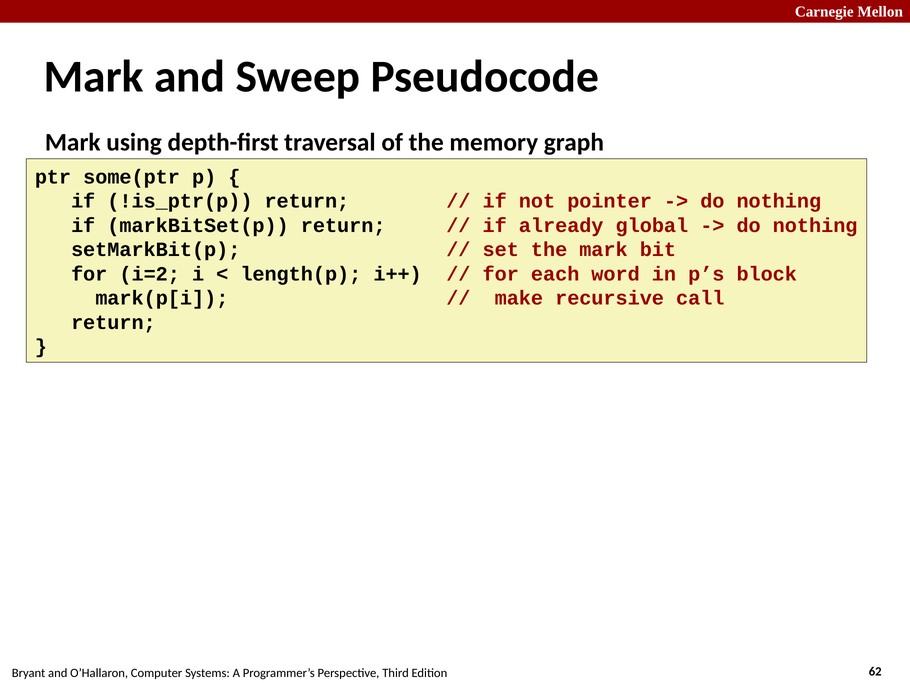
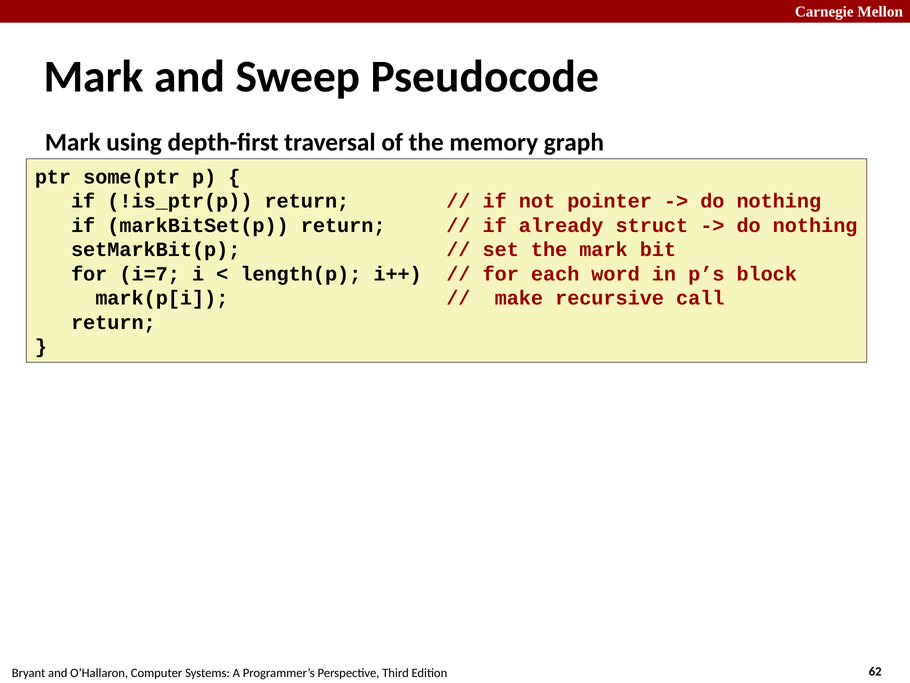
global: global -> struct
i=2: i=2 -> i=7
